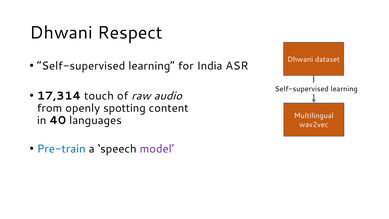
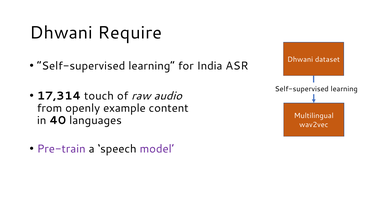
Respect: Respect -> Require
spotting: spotting -> example
Pre-train colour: blue -> purple
